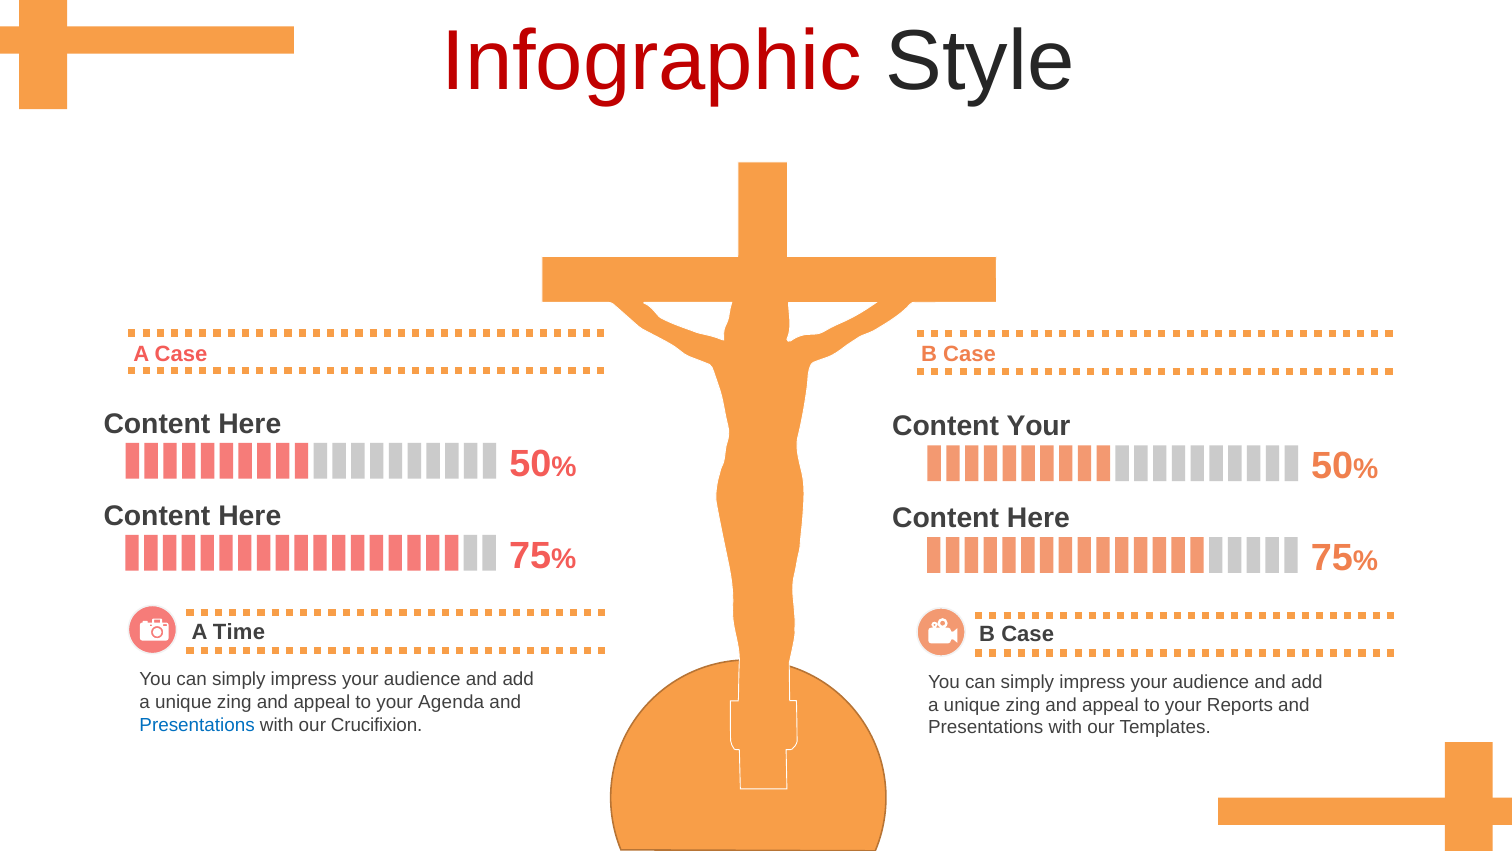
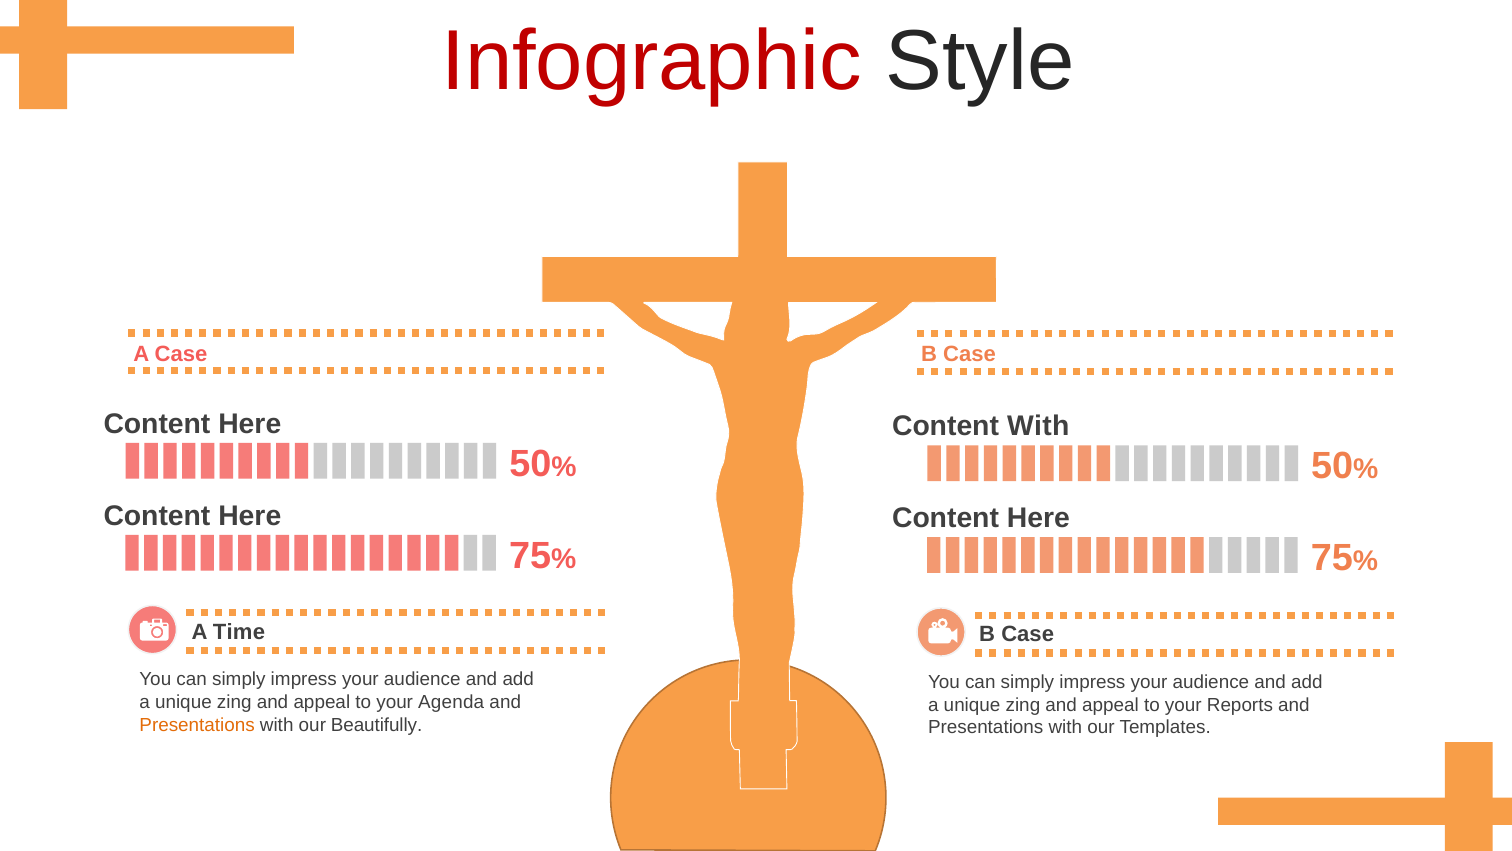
Your at (1039, 426): Your -> With
Presentations at (197, 725) colour: blue -> orange
Crucifixion: Crucifixion -> Beautifully
